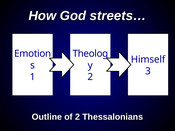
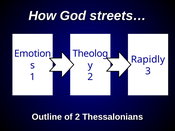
Himself: Himself -> Rapidly
